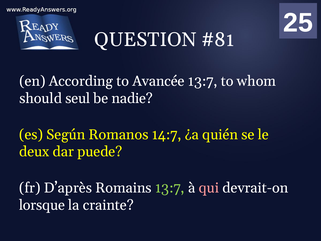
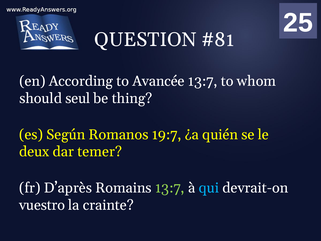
nadie: nadie -> thing
14:7: 14:7 -> 19:7
puede: puede -> temer
qui colour: pink -> light blue
lorsque: lorsque -> vuestro
